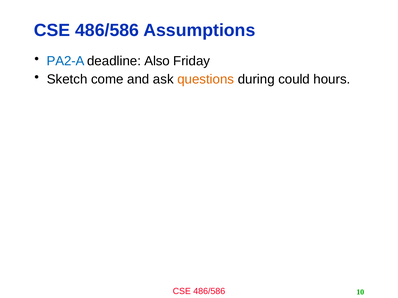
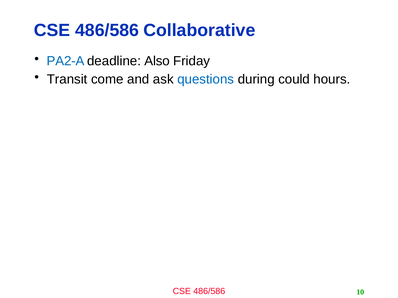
Assumptions: Assumptions -> Collaborative
Sketch: Sketch -> Transit
questions colour: orange -> blue
